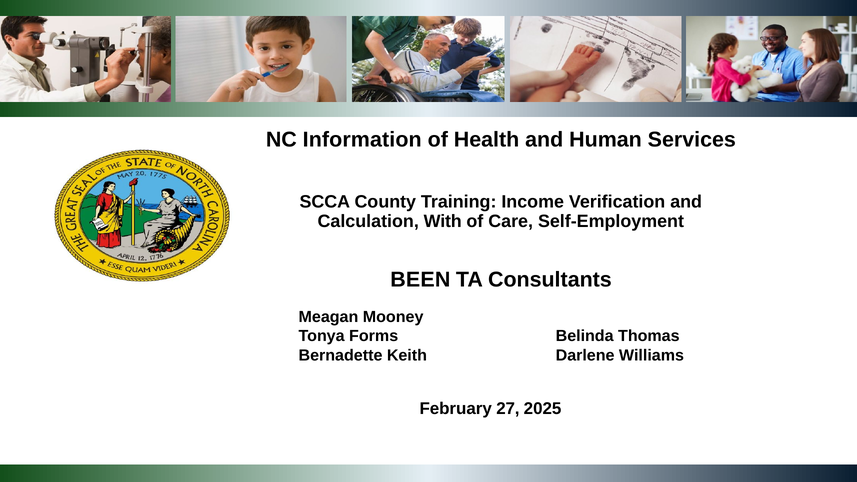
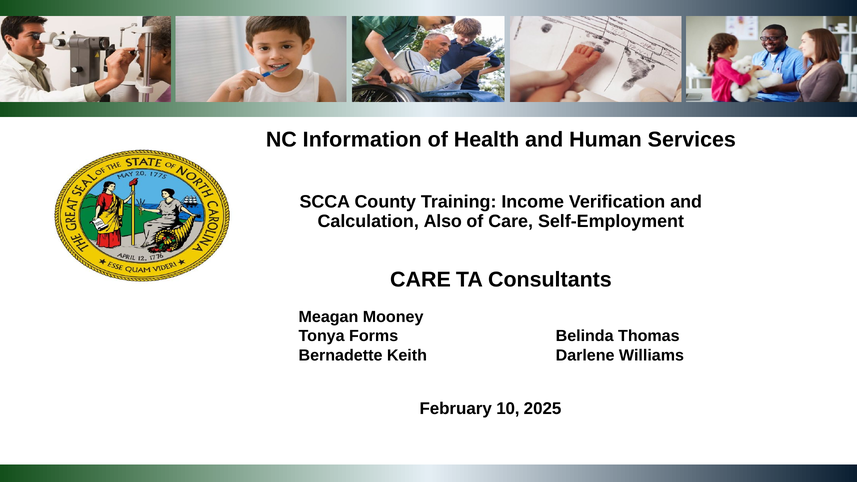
With: With -> Also
BEEN at (420, 280): BEEN -> CARE
27: 27 -> 10
